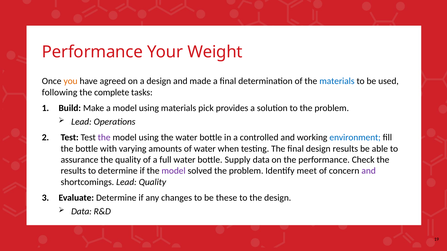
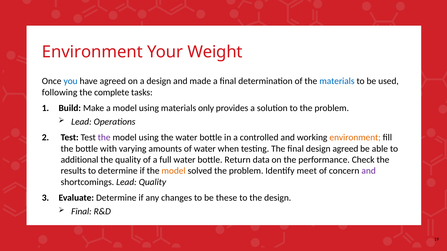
Performance at (92, 52): Performance -> Environment
you colour: orange -> blue
pick: pick -> only
environment at (355, 138) colour: blue -> orange
design results: results -> agreed
assurance: assurance -> additional
Supply: Supply -> Return
model at (174, 171) colour: purple -> orange
Data at (81, 212): Data -> Final
